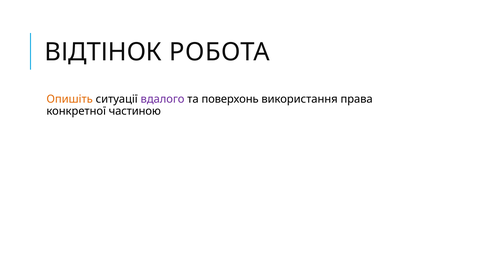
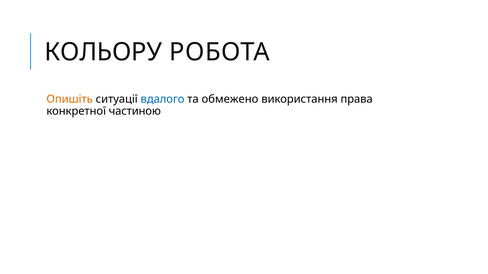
ВІДТІНОК: ВІДТІНОК -> КОЛЬОРУ
вдалого colour: purple -> blue
поверхонь: поверхонь -> обмежено
